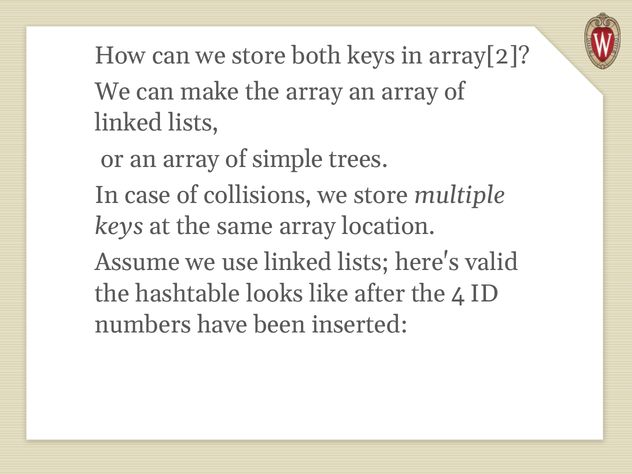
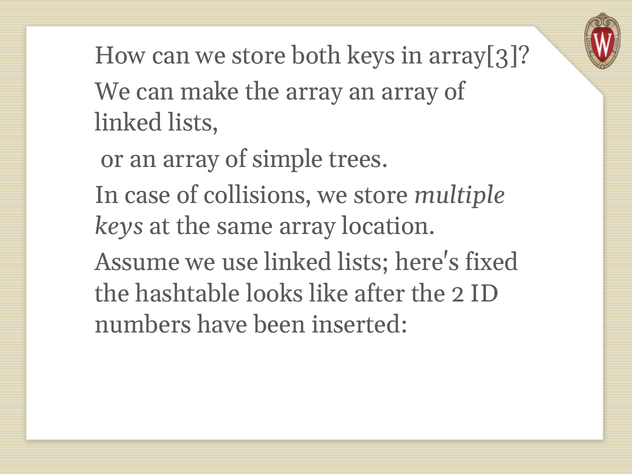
array[2: array[2 -> array[3
valid: valid -> fixed
4: 4 -> 2
